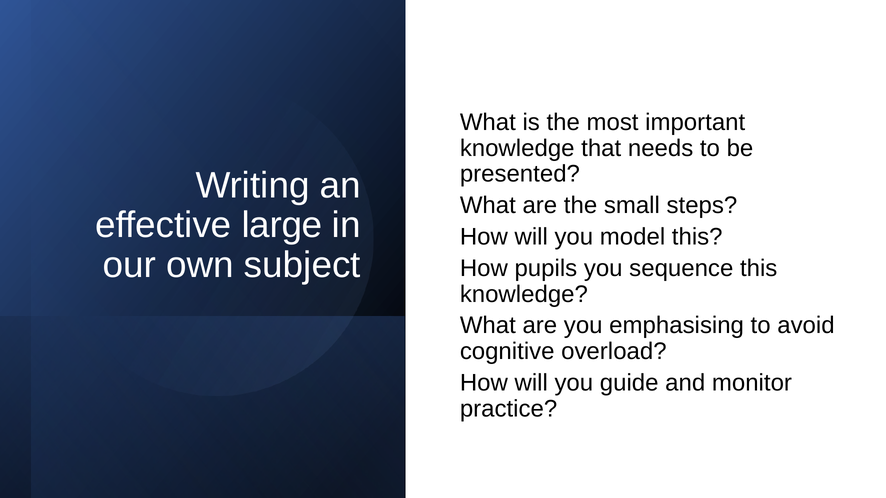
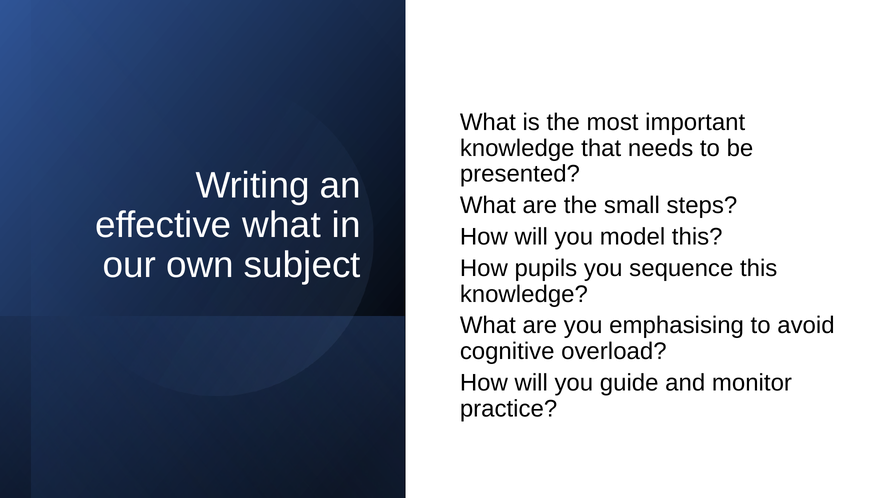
effective large: large -> what
